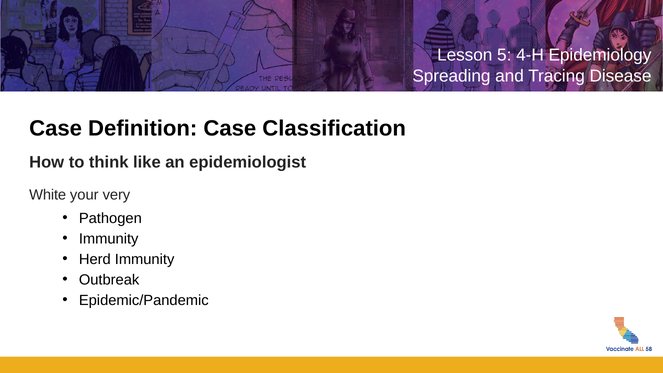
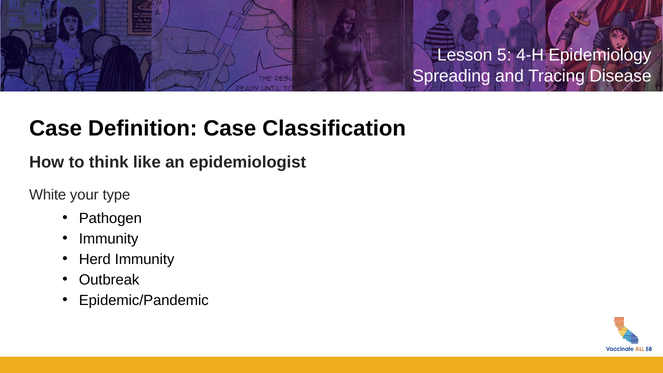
very: very -> type
